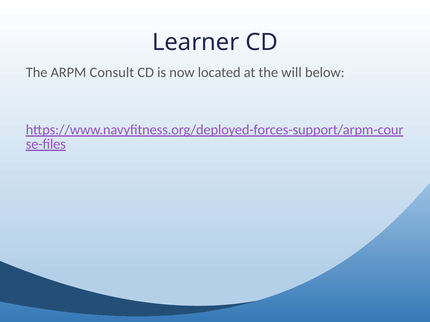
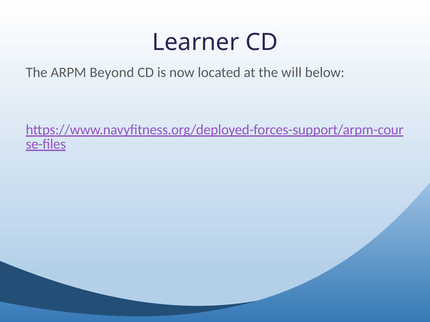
Consult: Consult -> Beyond
